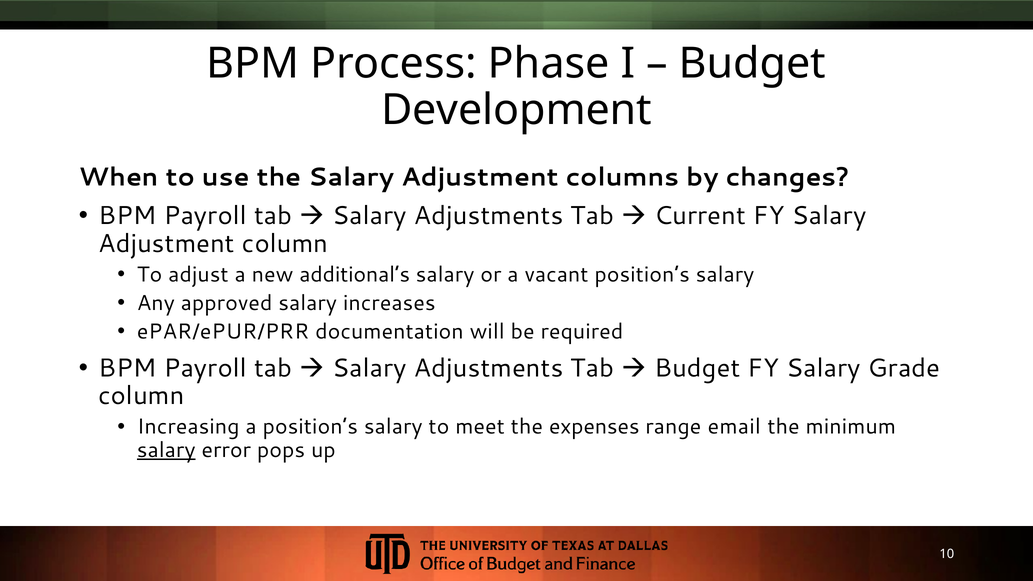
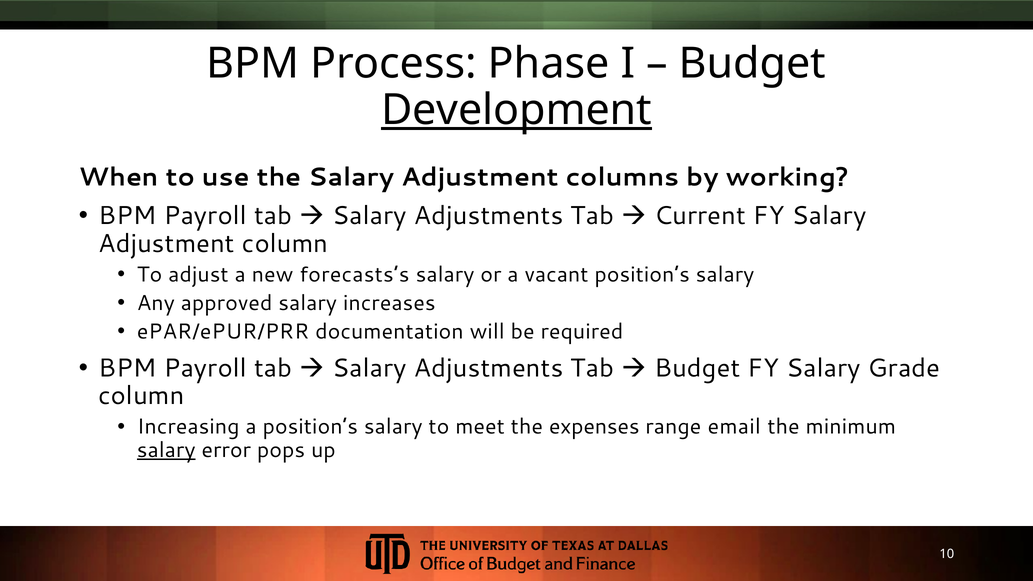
Development underline: none -> present
changes: changes -> working
additional’s: additional’s -> forecasts’s
